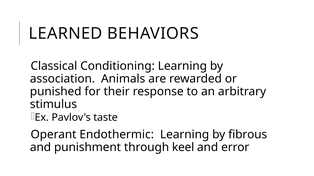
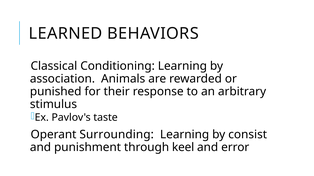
Endothermic: Endothermic -> Surrounding
fibrous: fibrous -> consist
